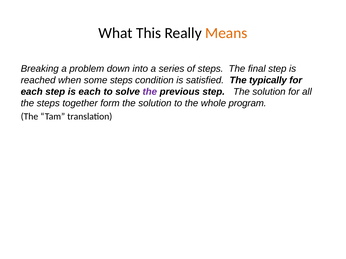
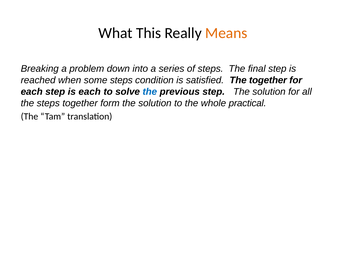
The typically: typically -> together
the at (150, 92) colour: purple -> blue
program: program -> practical
